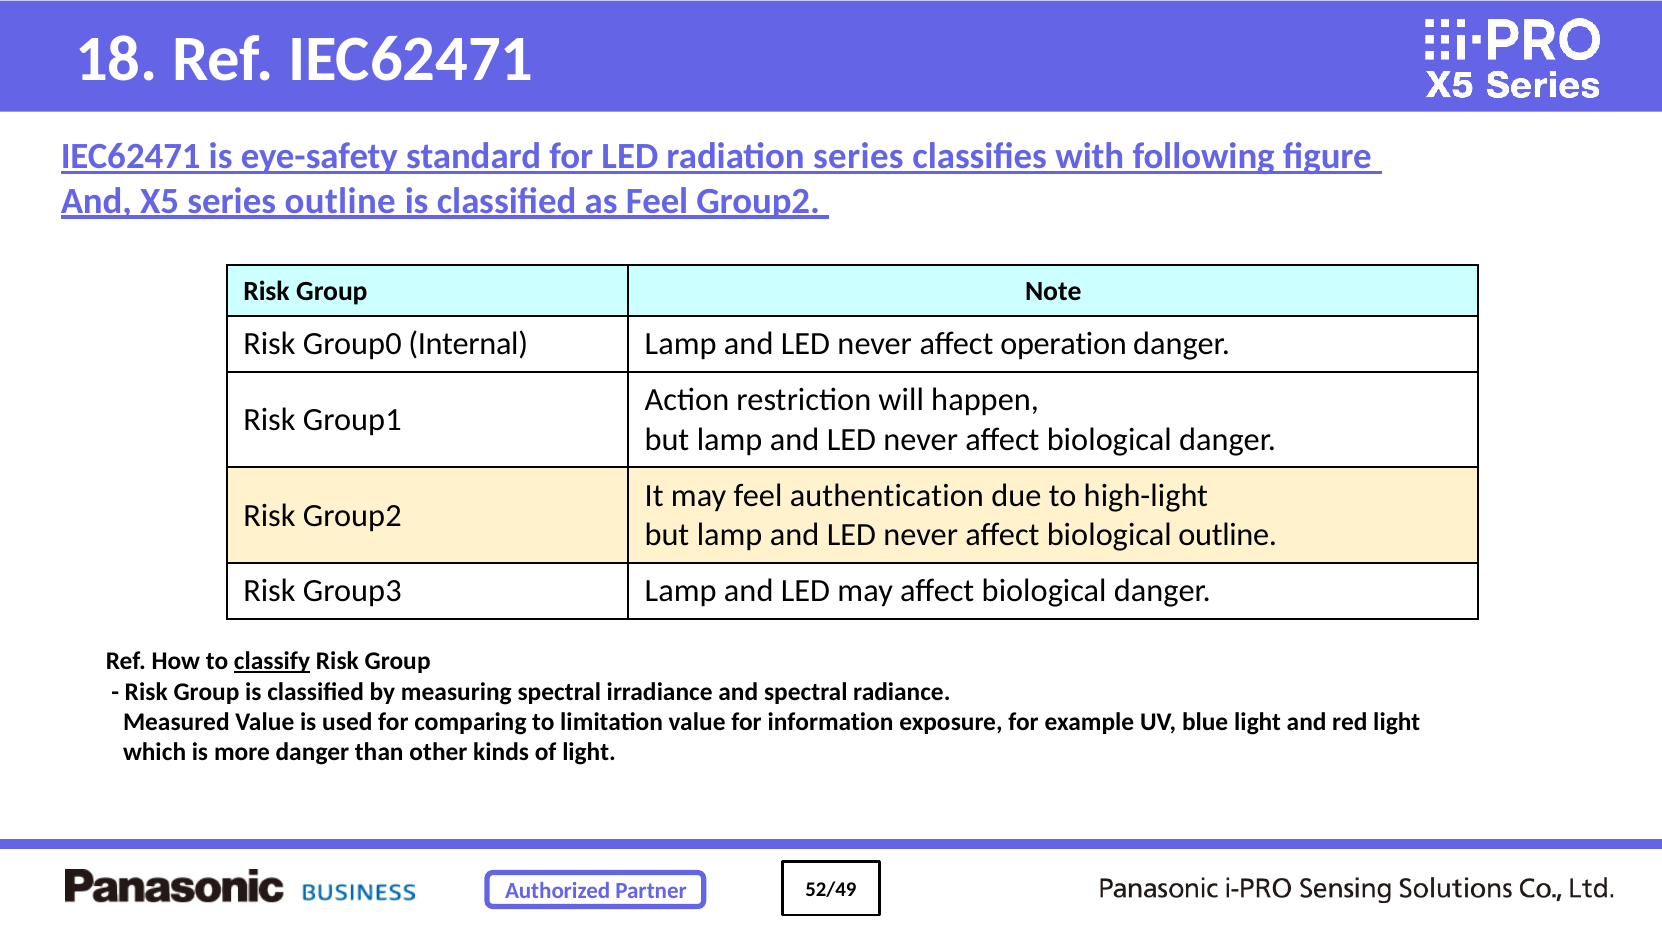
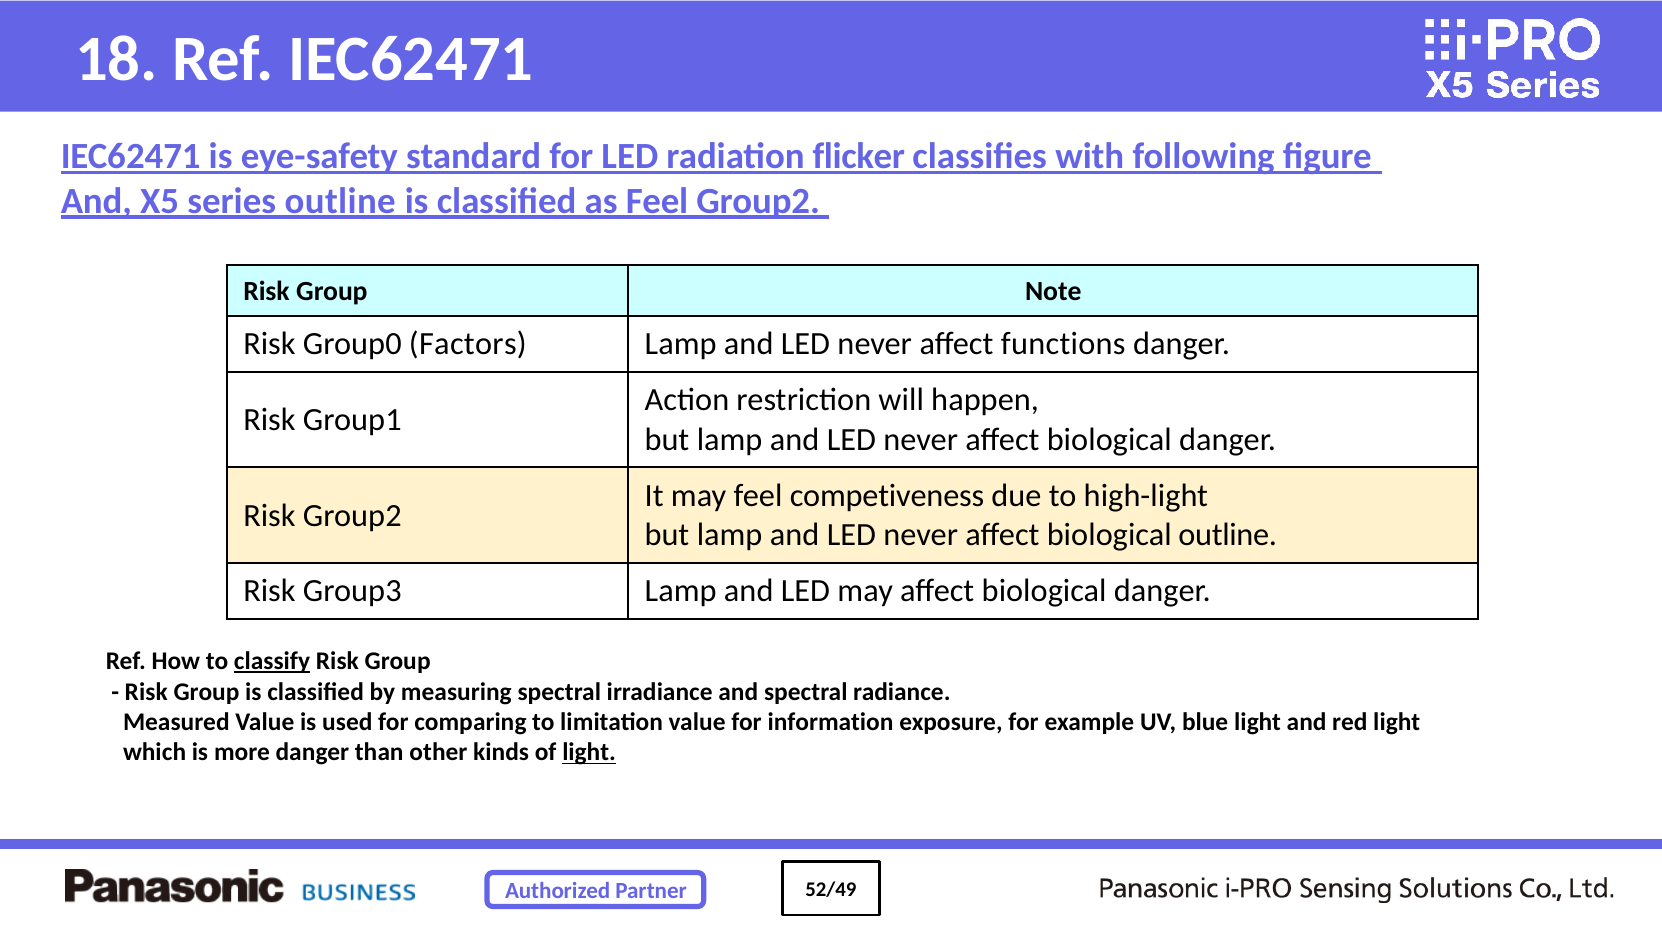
radiation series: series -> flicker
Internal: Internal -> Factors
operation: operation -> functions
authentication: authentication -> competiveness
light at (589, 753) underline: none -> present
